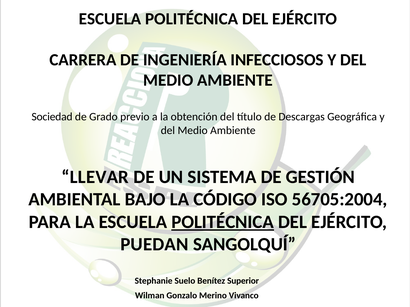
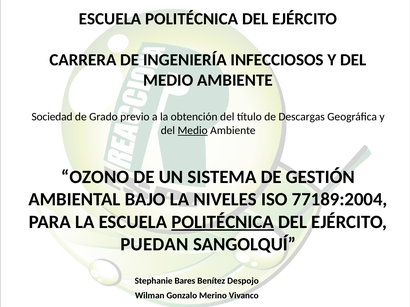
Medio at (193, 131) underline: none -> present
LLEVAR: LLEVAR -> OZONO
CÓDIGO: CÓDIGO -> NIVELES
56705:2004: 56705:2004 -> 77189:2004
Suelo: Suelo -> Bares
Superior: Superior -> Despojo
